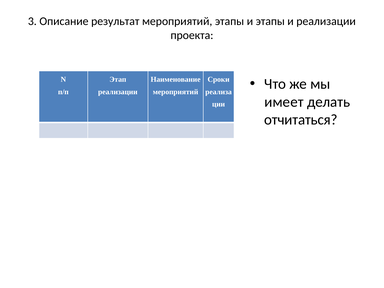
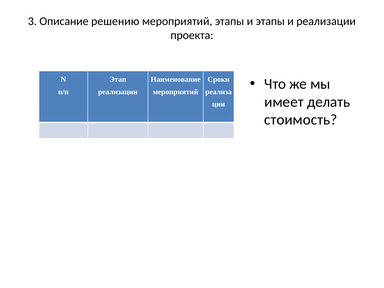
результат: результат -> решению
отчитаться: отчитаться -> стоимость
